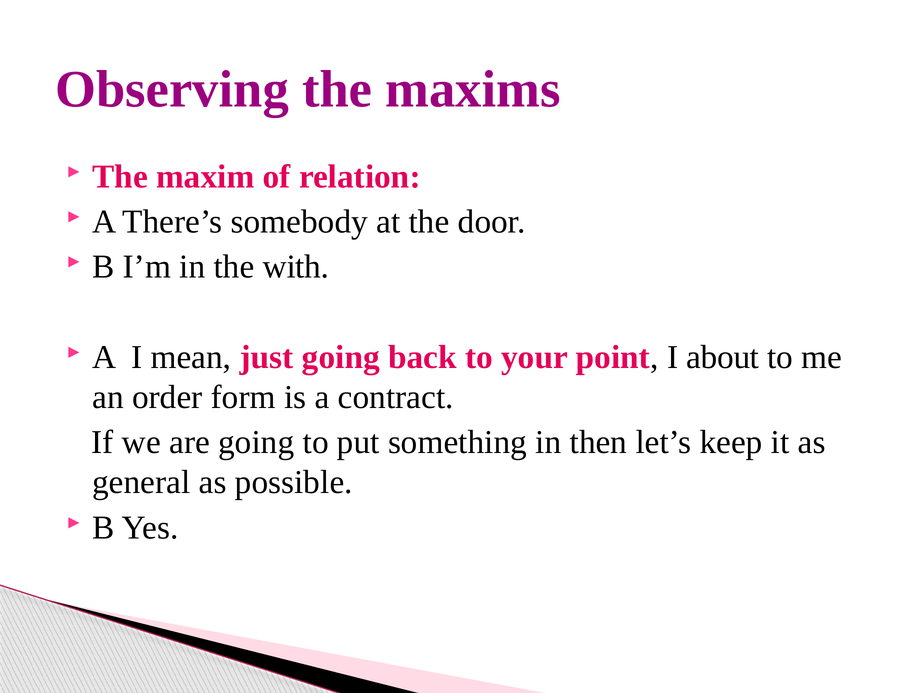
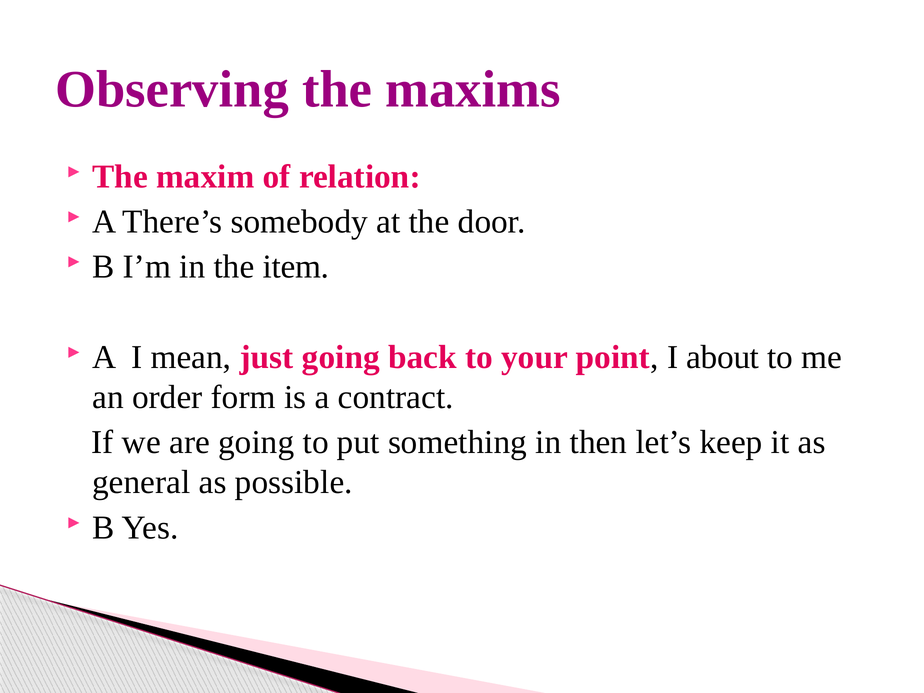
with: with -> item
